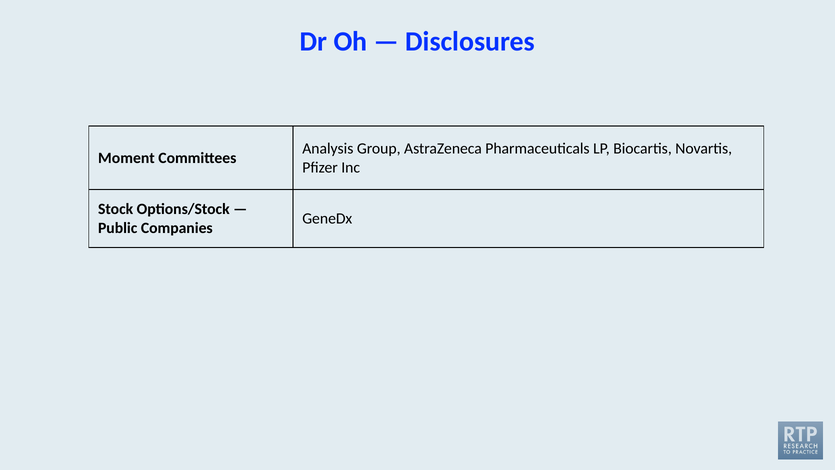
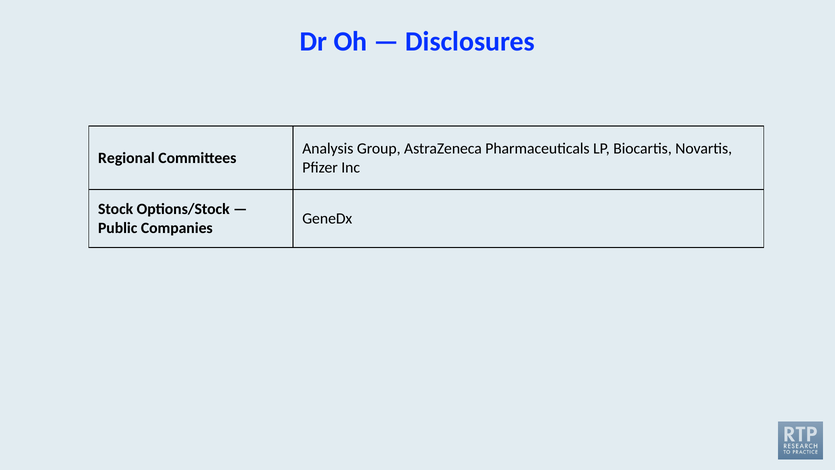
Moment: Moment -> Regional
